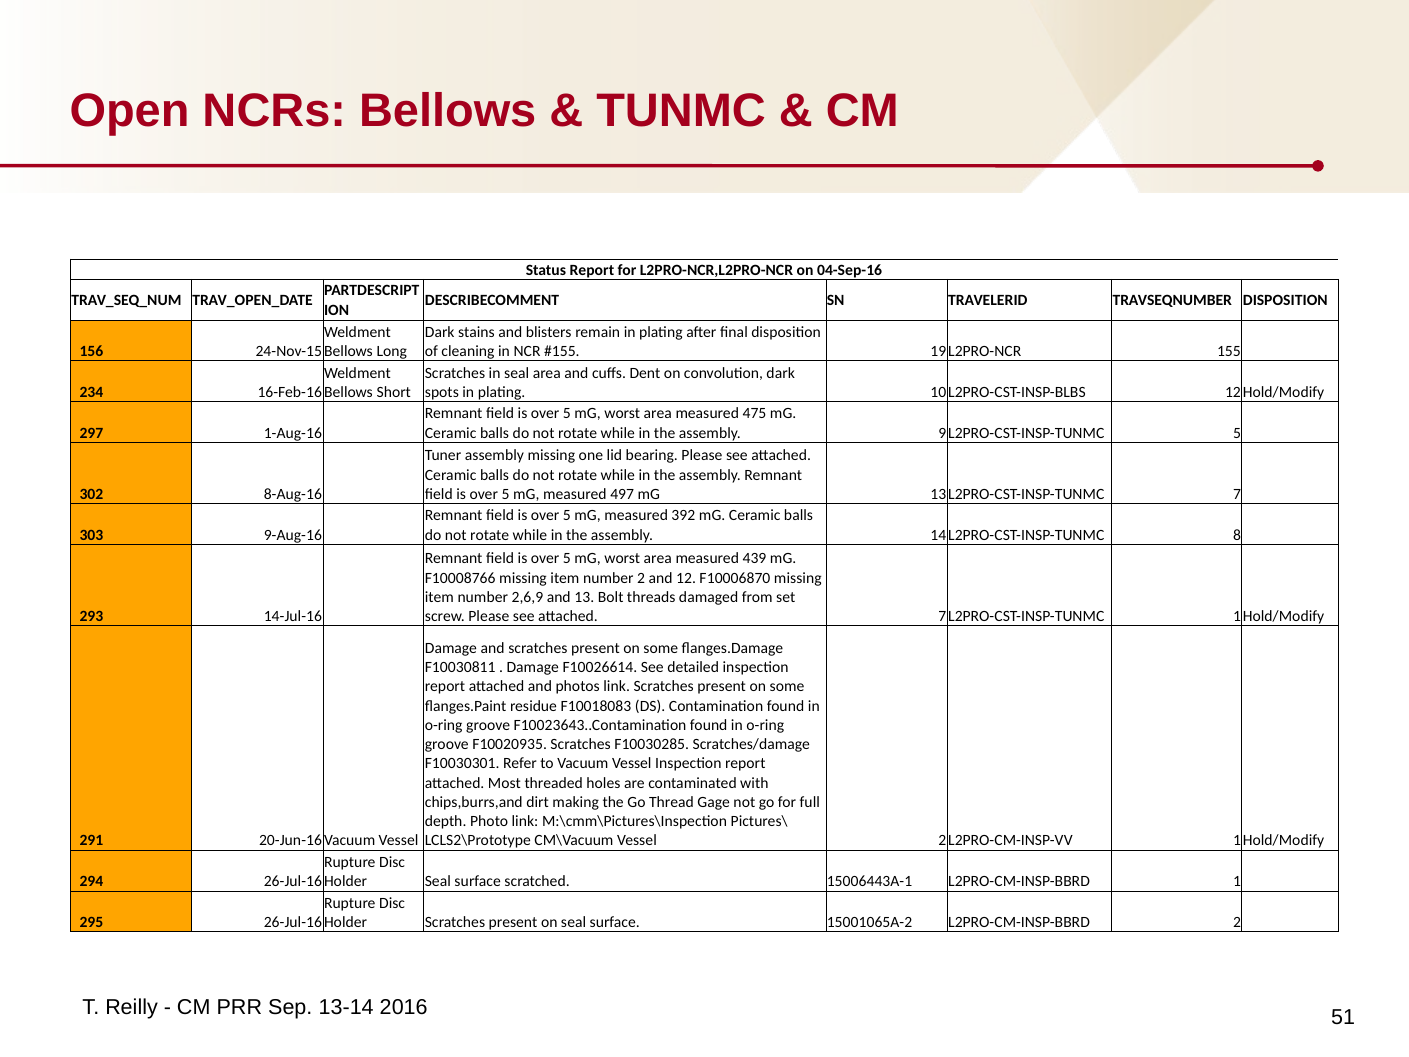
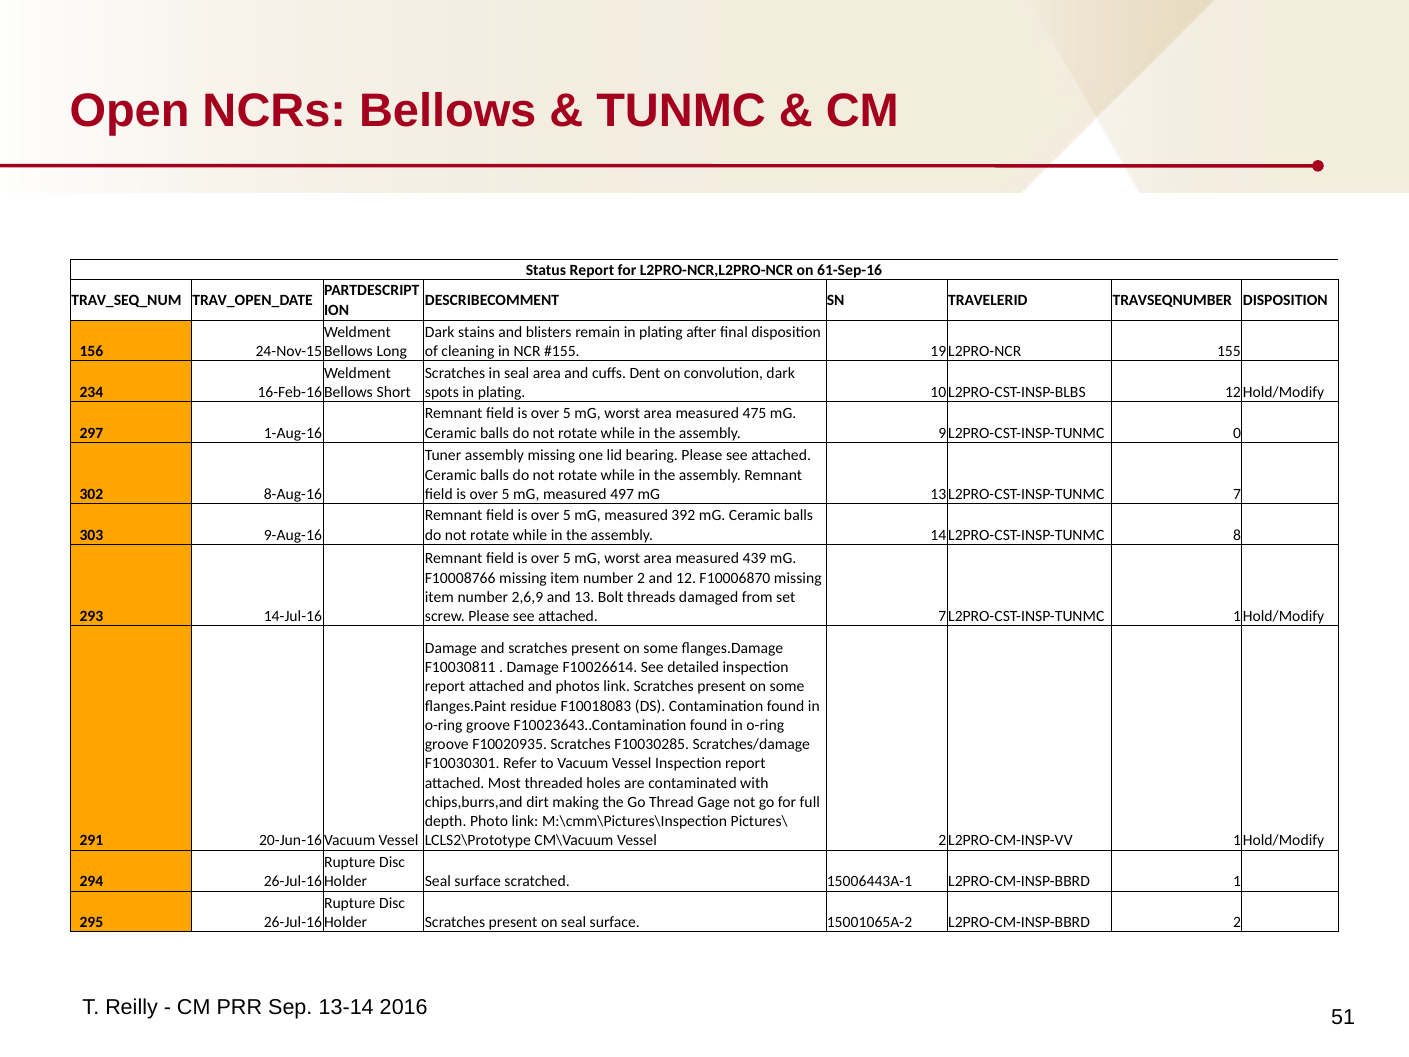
04-Sep-16: 04-Sep-16 -> 61-Sep-16
5 at (1237, 433): 5 -> 0
